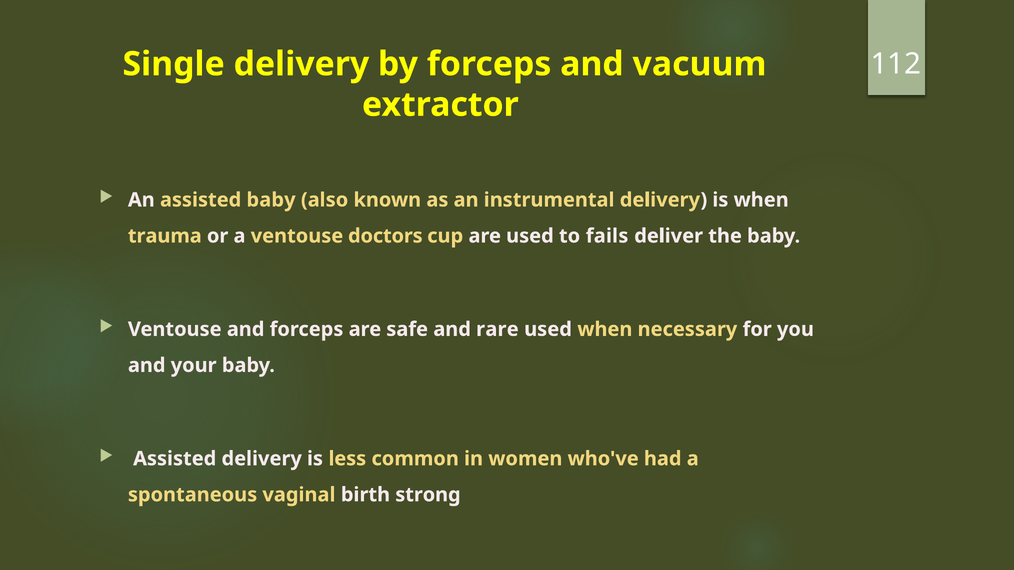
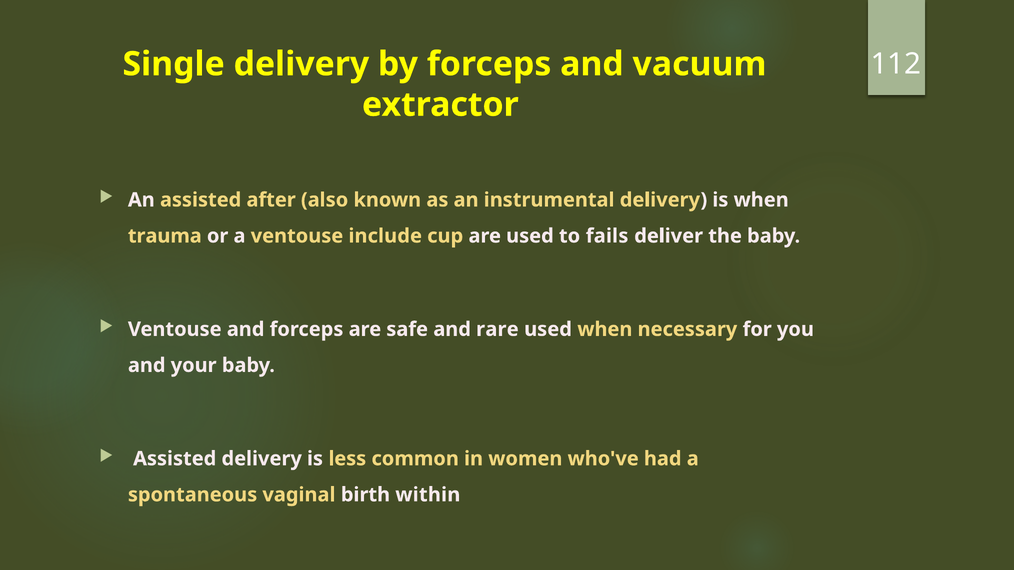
assisted baby: baby -> after
doctors: doctors -> include
strong: strong -> within
